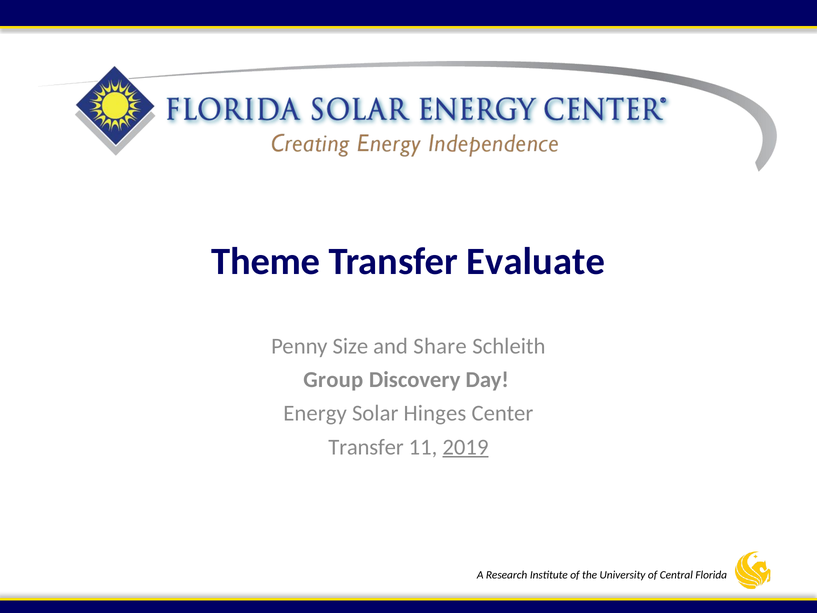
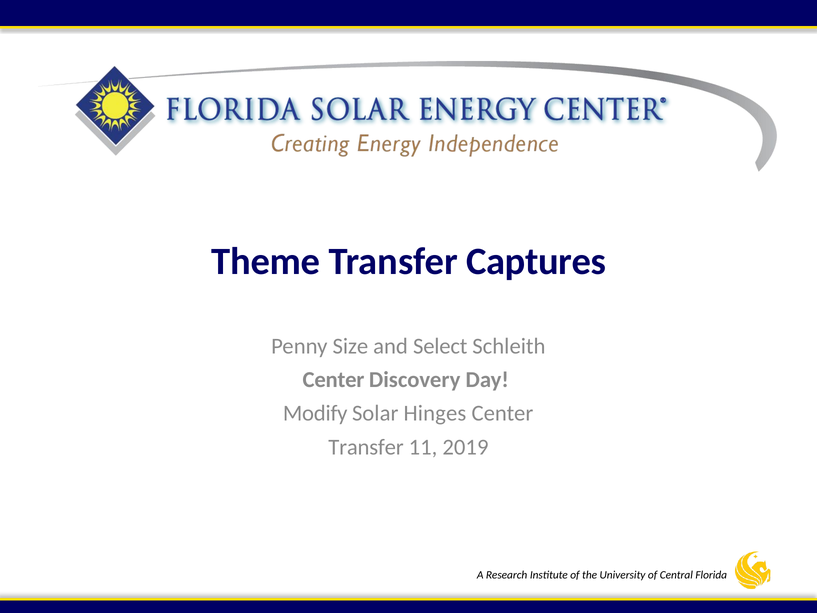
Evaluate: Evaluate -> Captures
Share: Share -> Select
Group at (333, 380): Group -> Center
Energy: Energy -> Modify
2019 underline: present -> none
